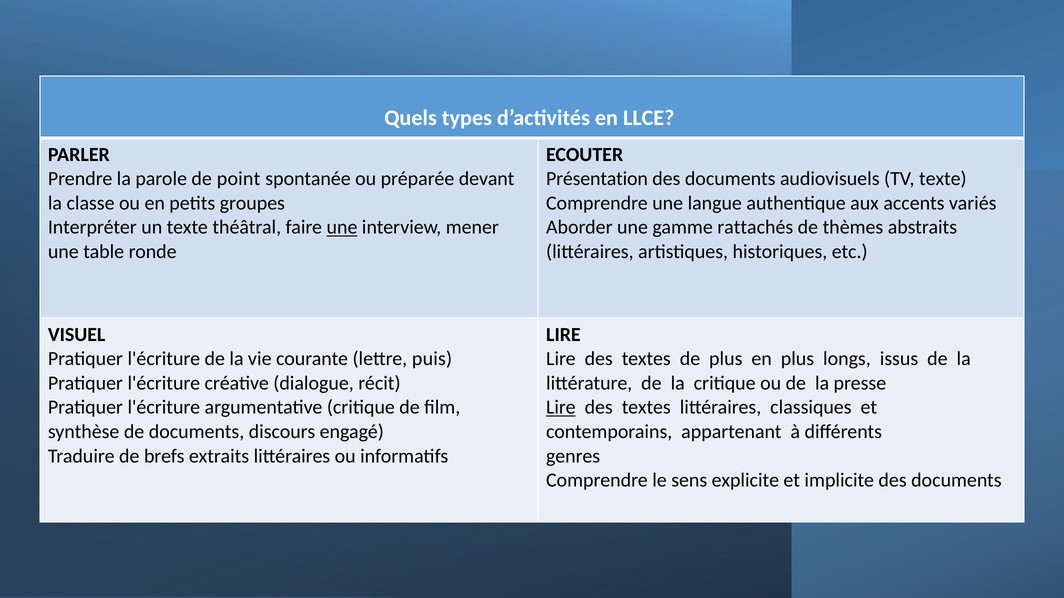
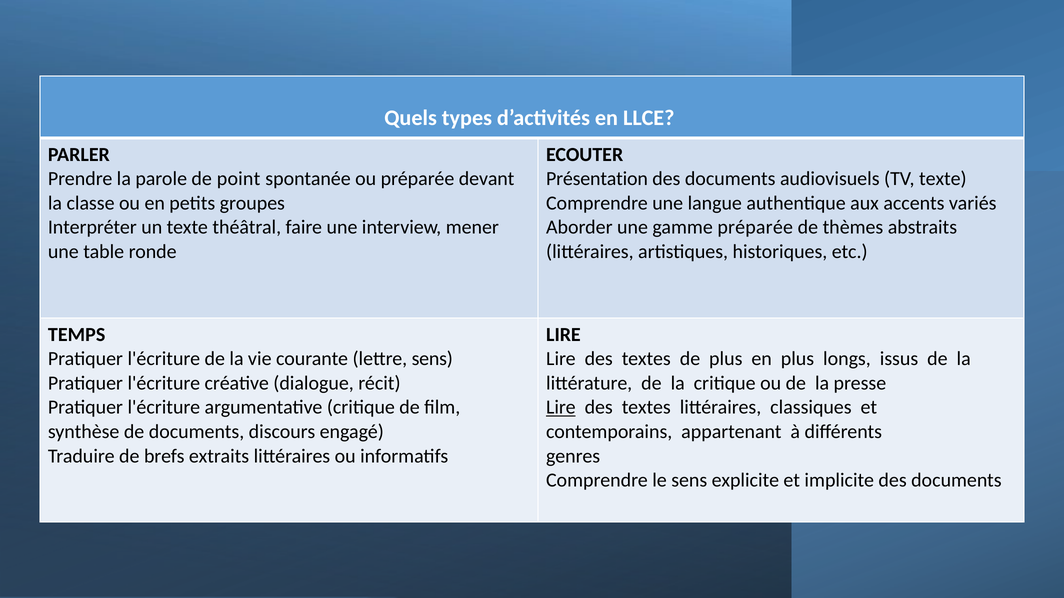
une at (342, 228) underline: present -> none
gamme rattachés: rattachés -> préparée
VISUEL: VISUEL -> TEMPS
lettre puis: puis -> sens
